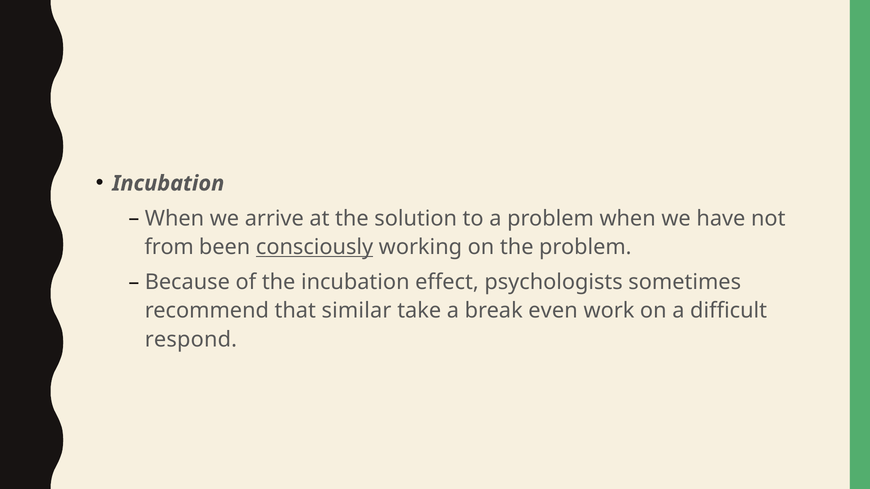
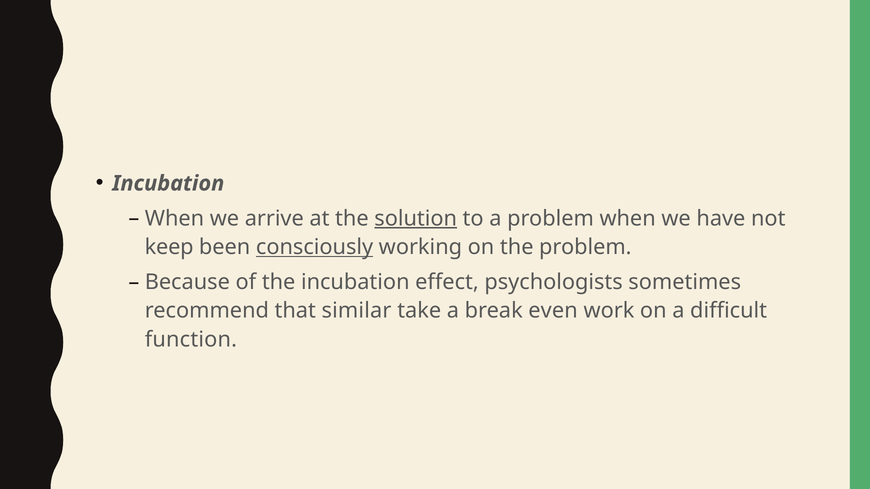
solution underline: none -> present
from: from -> keep
respond: respond -> function
